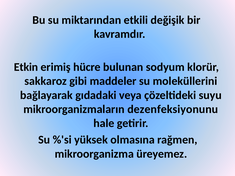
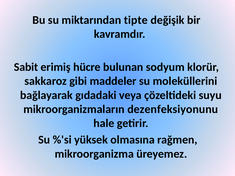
etkili: etkili -> tipte
Etkin: Etkin -> Sabit
